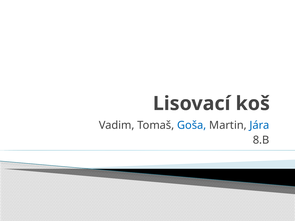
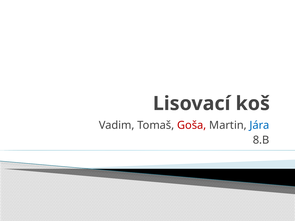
Goša colour: blue -> red
